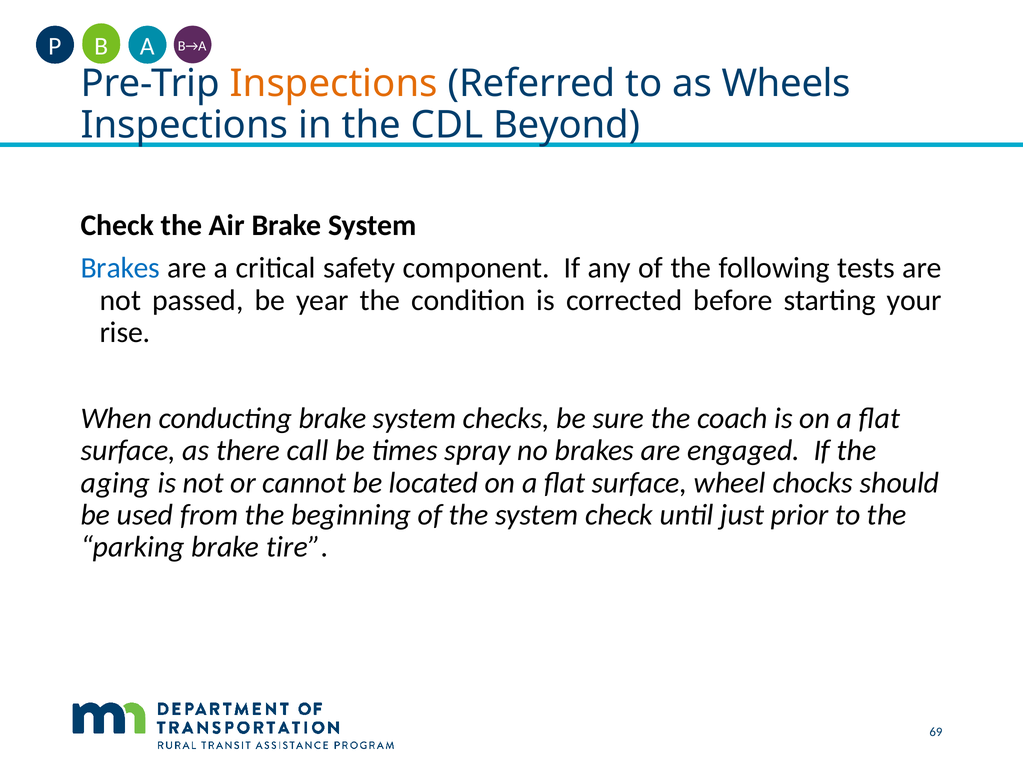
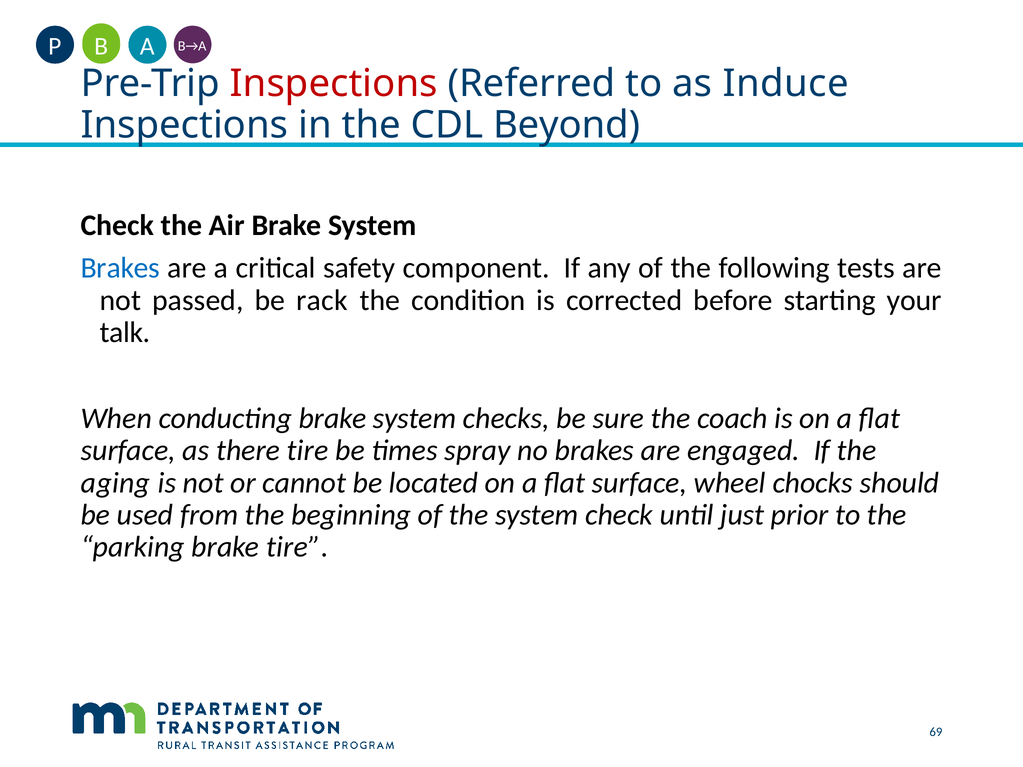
Inspections at (334, 84) colour: orange -> red
Wheels: Wheels -> Induce
year: year -> rack
rise: rise -> talk
there call: call -> tire
